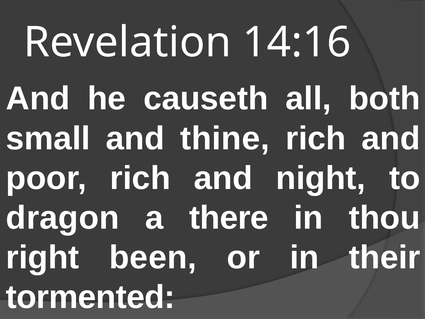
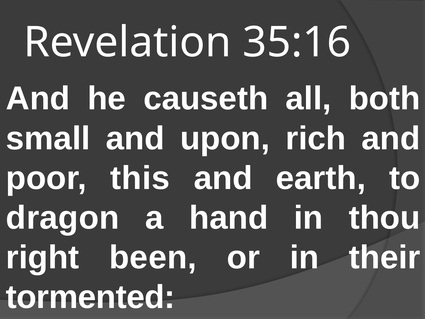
14:16: 14:16 -> 35:16
thine: thine -> upon
poor rich: rich -> this
night: night -> earth
there: there -> hand
